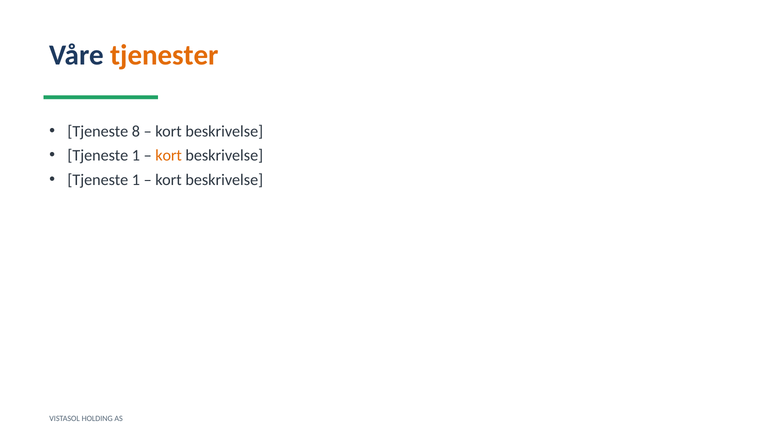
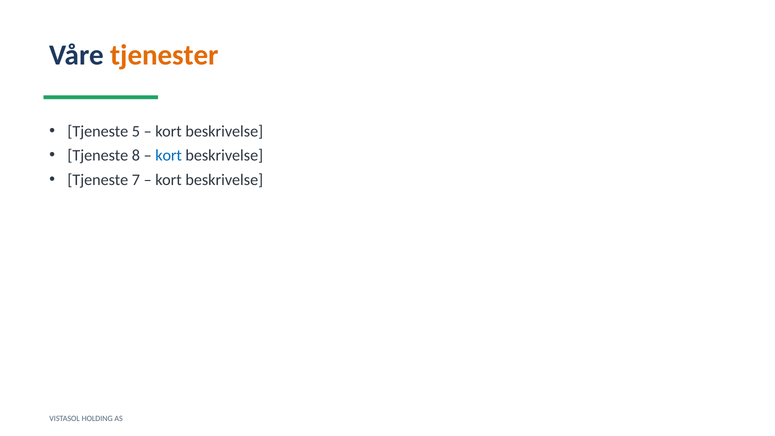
8: 8 -> 5
1 at (136, 155): 1 -> 8
kort at (169, 155) colour: orange -> blue
1 at (136, 180): 1 -> 7
